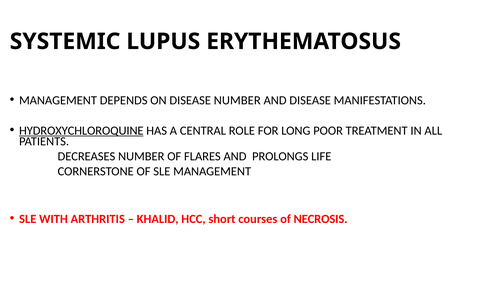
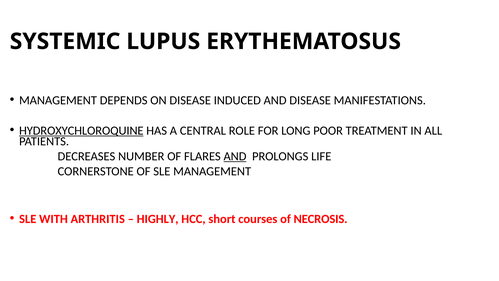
DISEASE NUMBER: NUMBER -> INDUCED
AND at (235, 156) underline: none -> present
KHALID: KHALID -> HIGHLY
